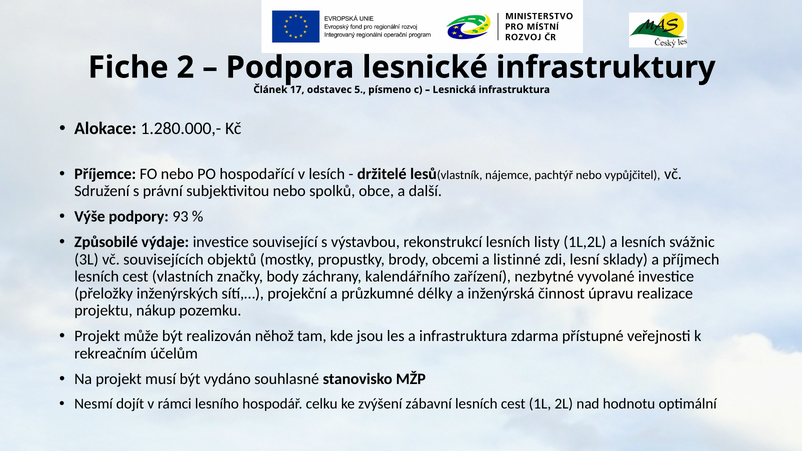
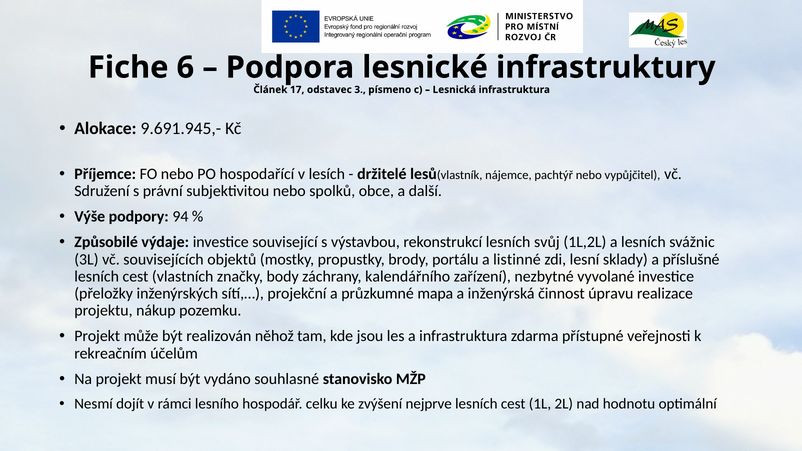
2: 2 -> 6
5: 5 -> 3
1.280.000,-: 1.280.000,- -> 9.691.945,-
93: 93 -> 94
listy: listy -> svůj
obcemi: obcemi -> portálu
příjmech: příjmech -> příslušné
délky: délky -> mapa
zábavní: zábavní -> nejprve
